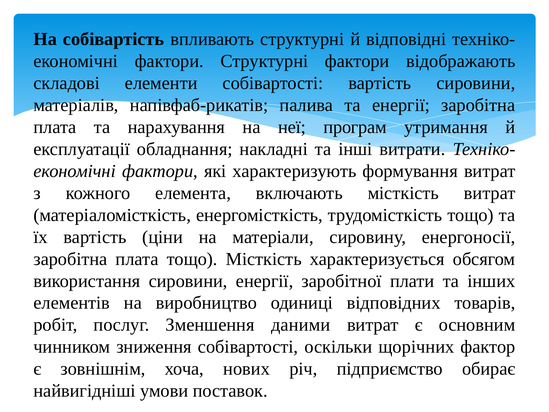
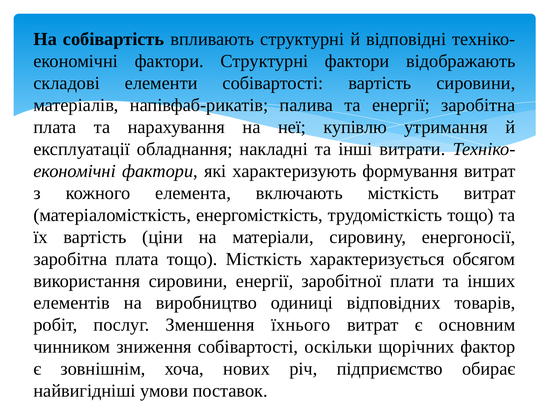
програм: програм -> купівлю
даними: даними -> їхнього
